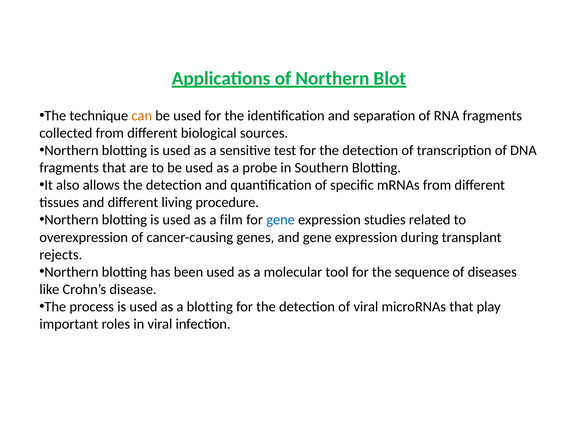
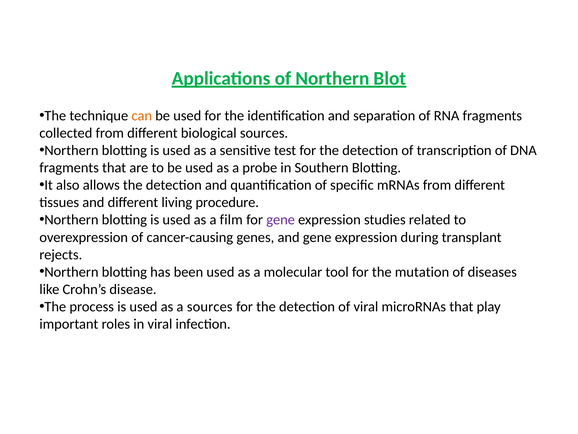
gene at (281, 220) colour: blue -> purple
sequence: sequence -> mutation
a blotting: blotting -> sources
